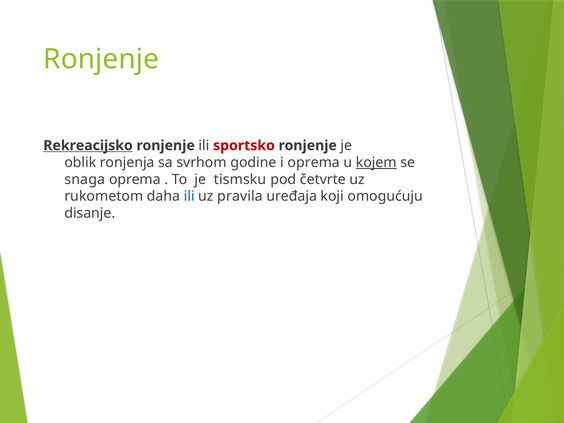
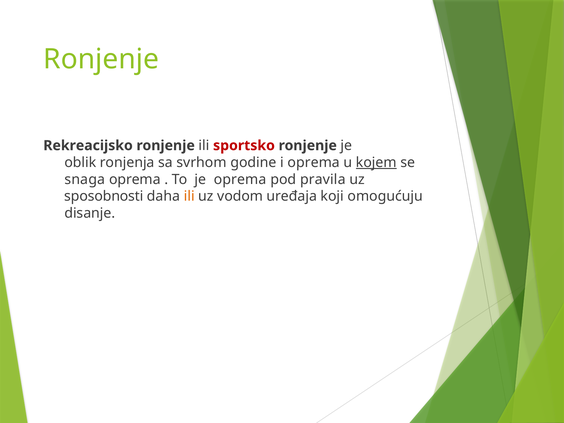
Rekreacijsko underline: present -> none
je tismsku: tismsku -> oprema
četvrte: četvrte -> pravila
rukometom: rukometom -> sposobnosti
ili at (189, 196) colour: blue -> orange
pravila: pravila -> vodom
